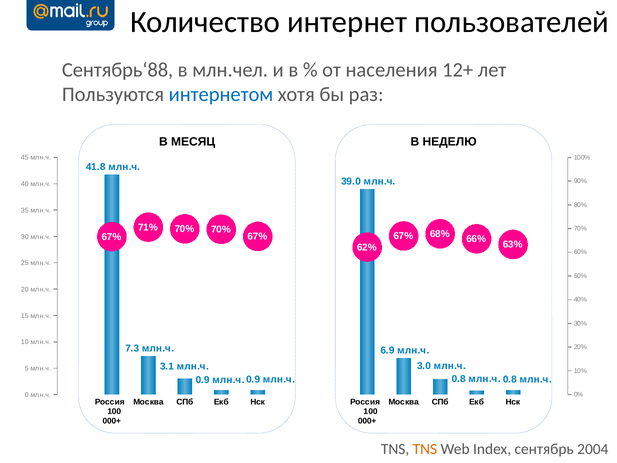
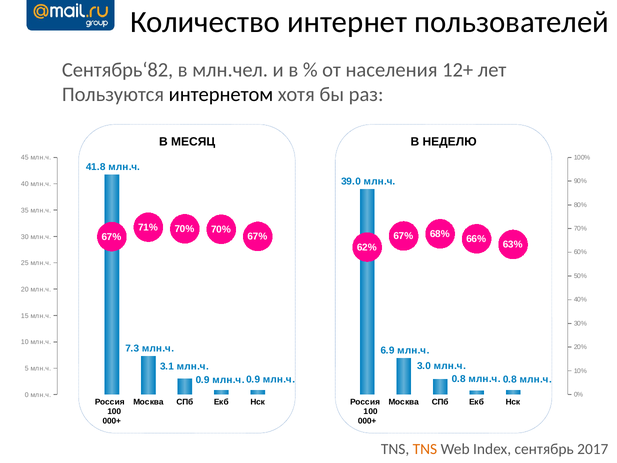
Сентябрь‘88: Сентябрь‘88 -> Сентябрь‘82
интернетом colour: blue -> black
2004: 2004 -> 2017
